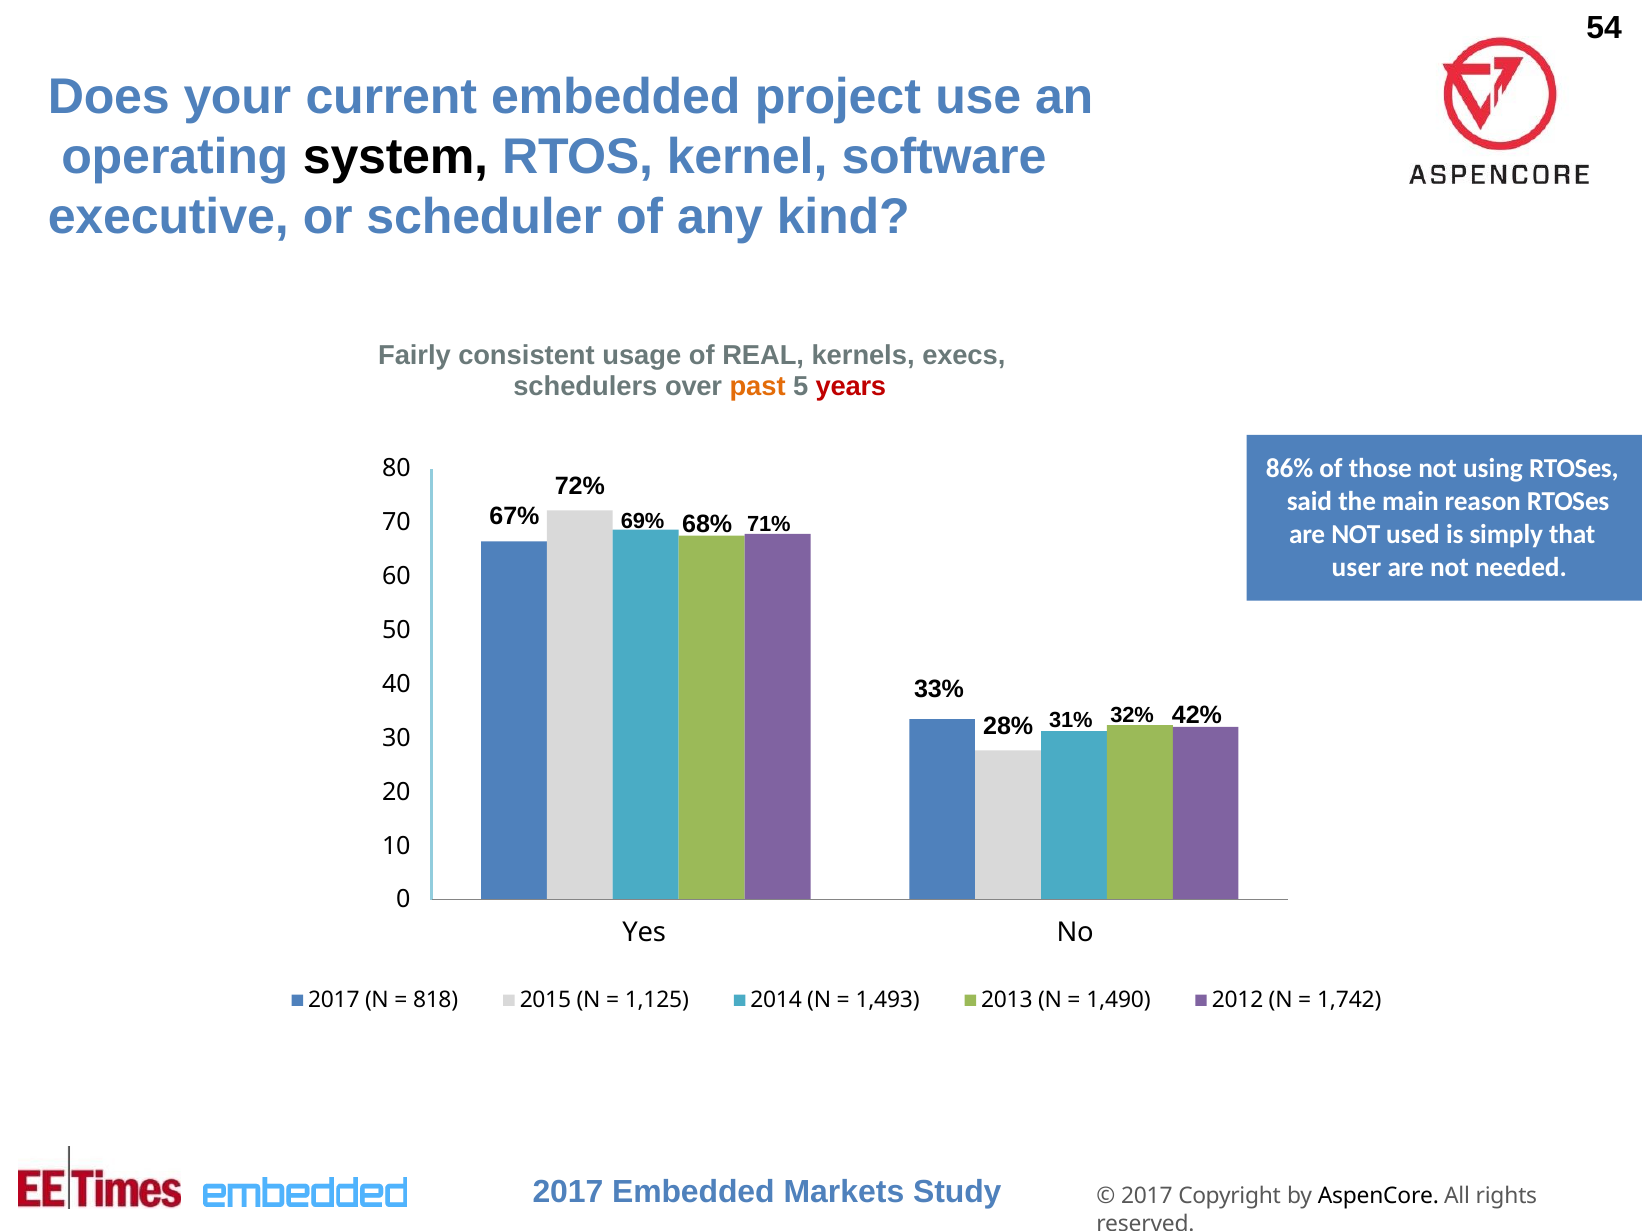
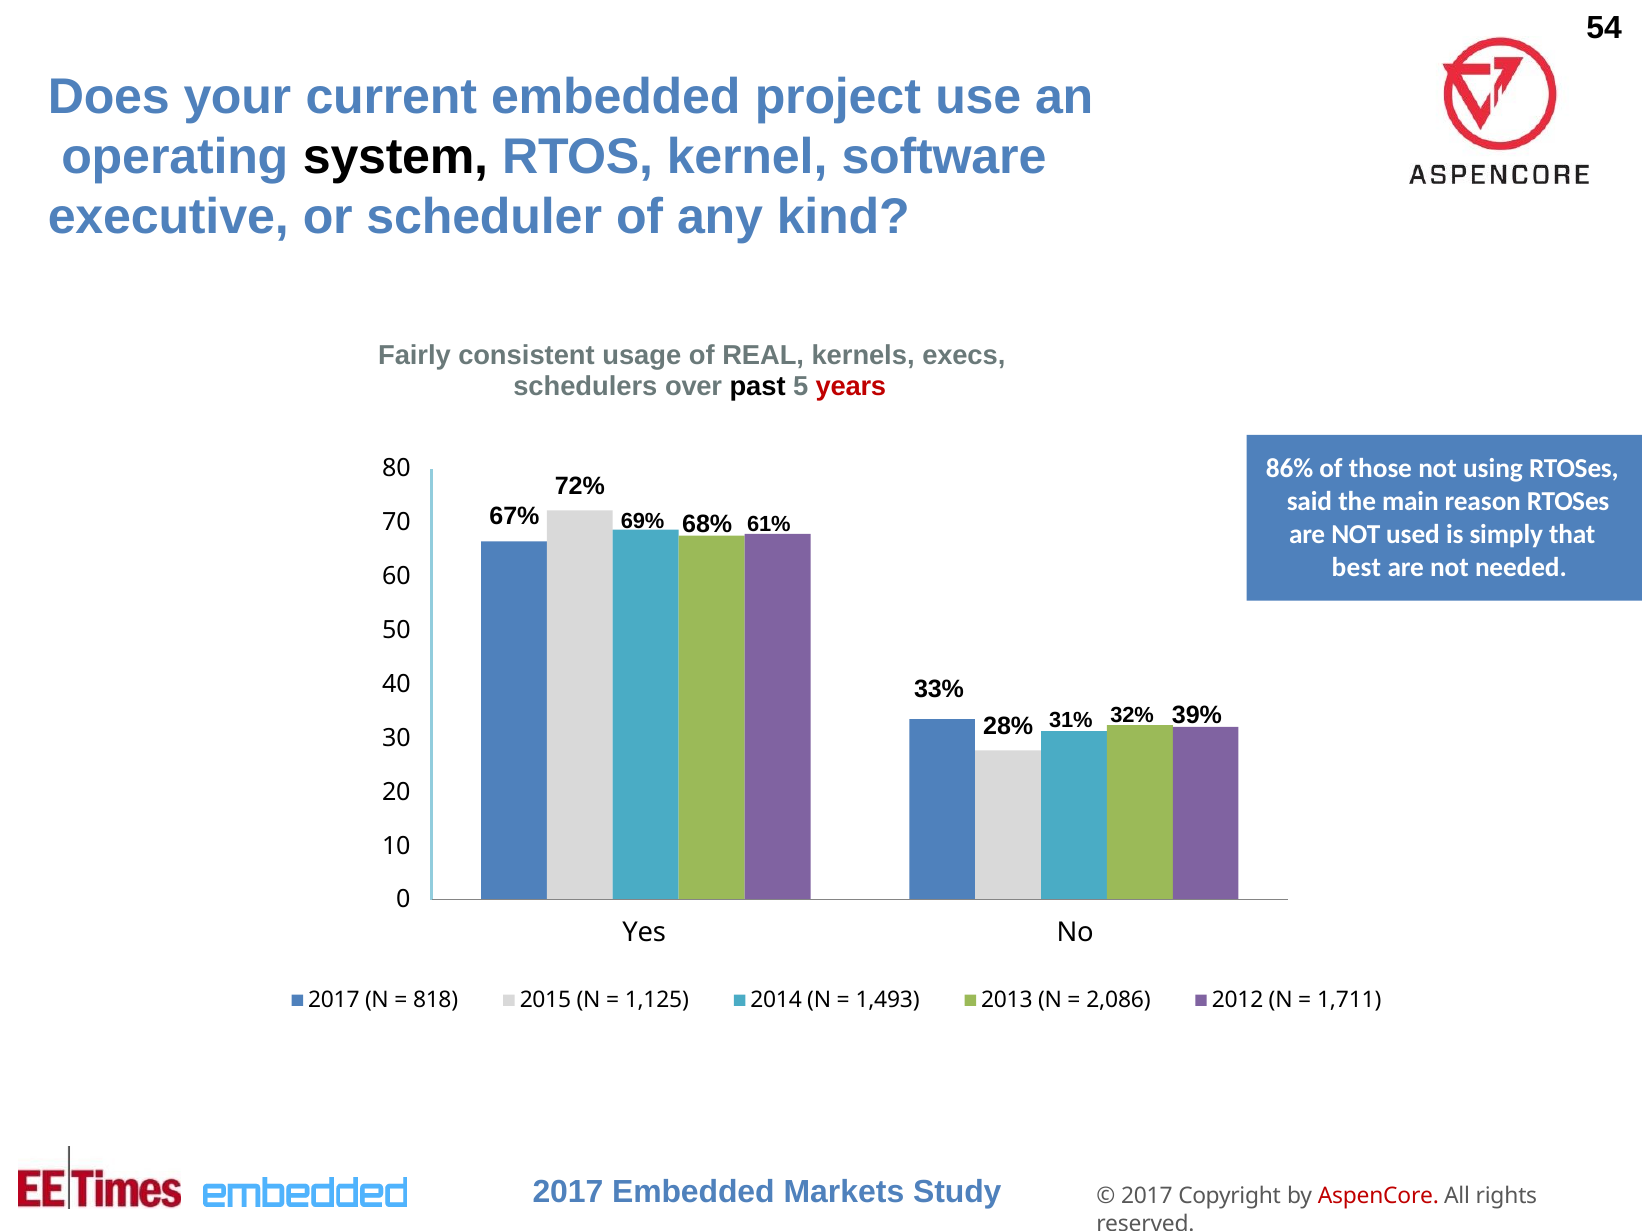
past colour: orange -> black
71%: 71% -> 61%
user: user -> best
42%: 42% -> 39%
1,490: 1,490 -> 2,086
1,742: 1,742 -> 1,711
AspenCore colour: black -> red
